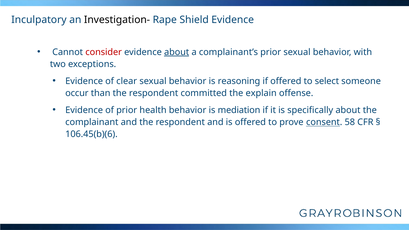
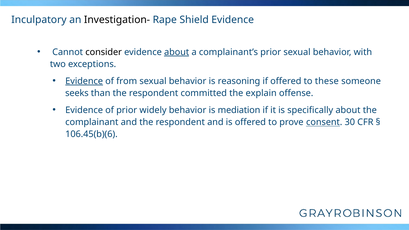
consider colour: red -> black
Evidence at (84, 81) underline: none -> present
clear: clear -> from
select: select -> these
occur: occur -> seeks
health: health -> widely
58: 58 -> 30
